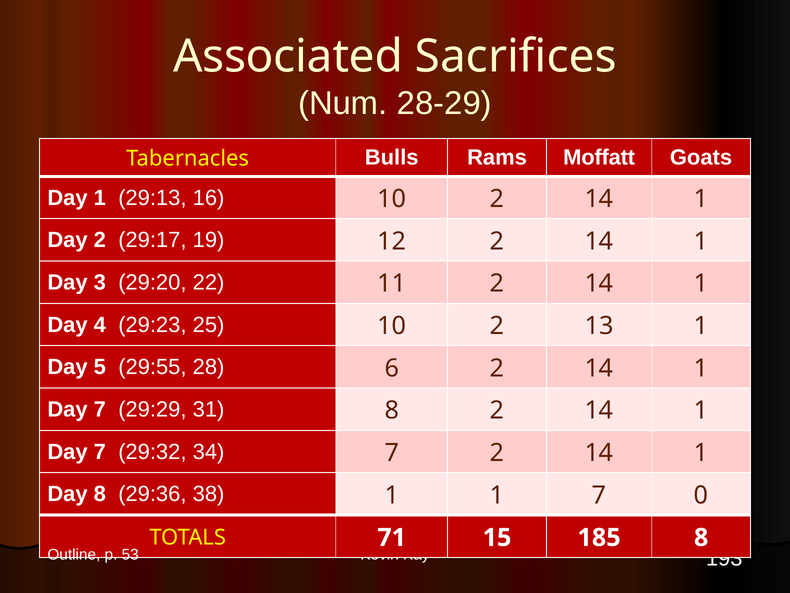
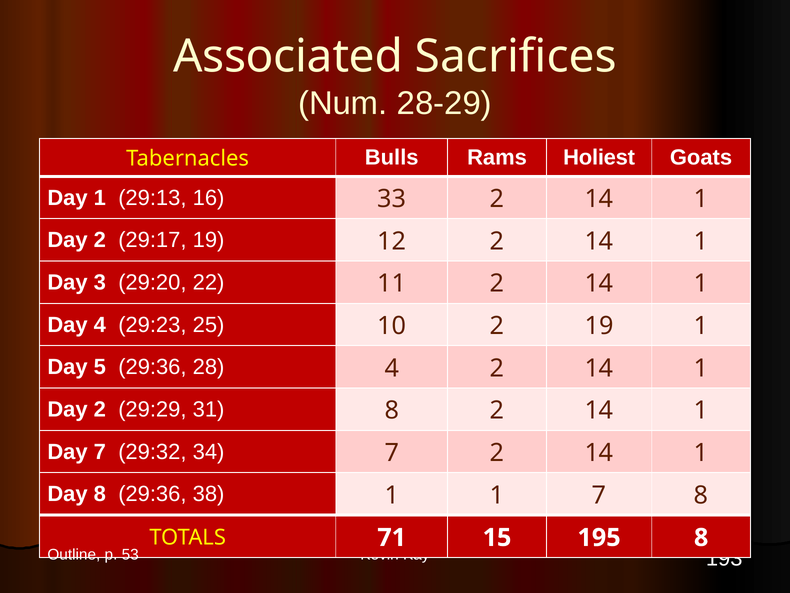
Moffatt: Moffatt -> Holiest
16 10: 10 -> 33
2 13: 13 -> 19
5 29:55: 29:55 -> 29:36
28 6: 6 -> 4
7 at (100, 409): 7 -> 2
7 0: 0 -> 8
185: 185 -> 195
